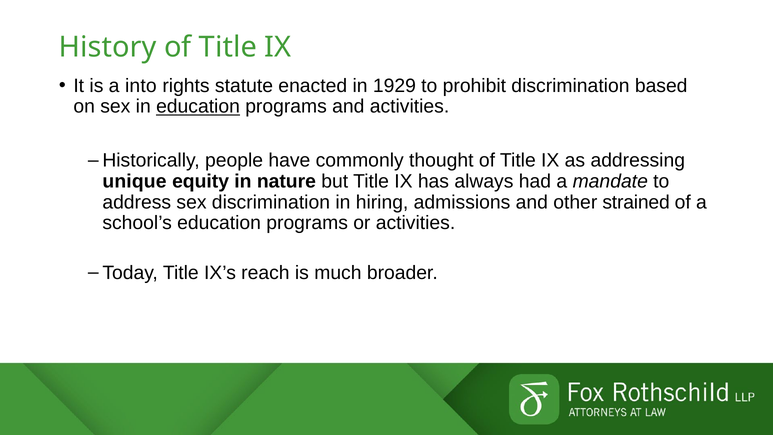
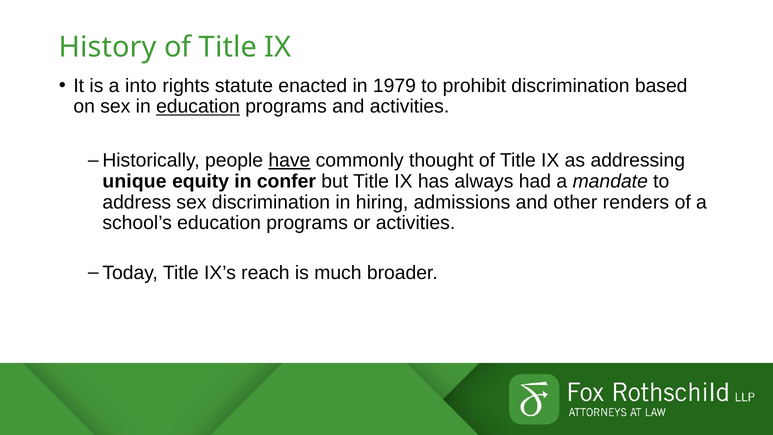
1929: 1929 -> 1979
have underline: none -> present
nature: nature -> confer
strained: strained -> renders
